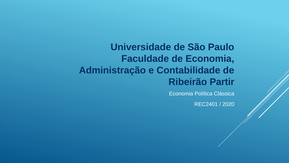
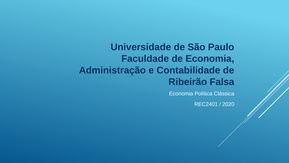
Partir: Partir -> Falsa
